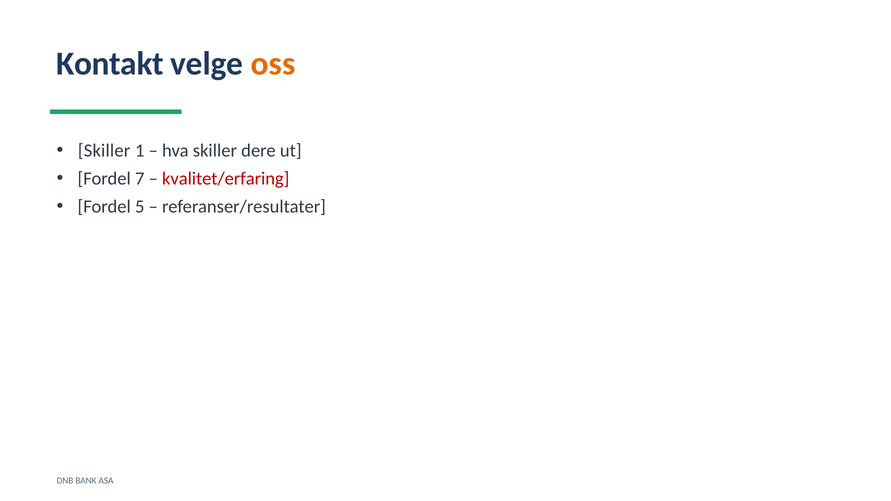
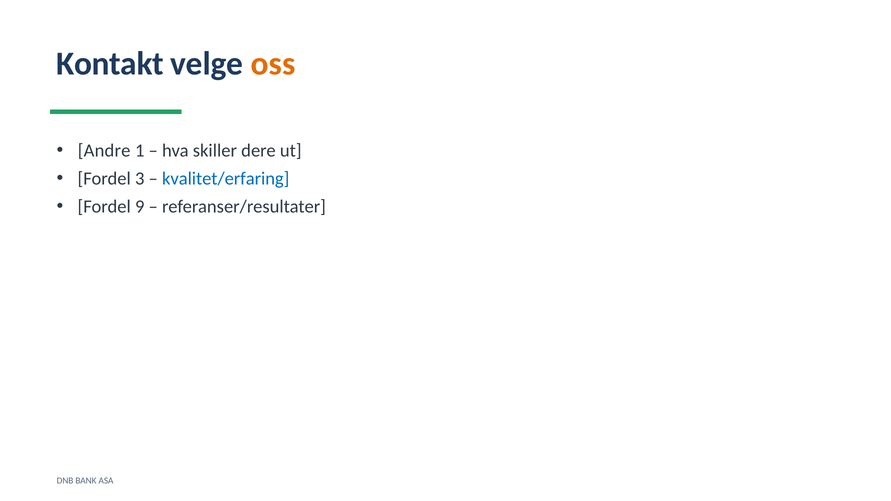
Skiller at (104, 151): Skiller -> Andre
7: 7 -> 3
kvalitet/erfaring colour: red -> blue
5: 5 -> 9
